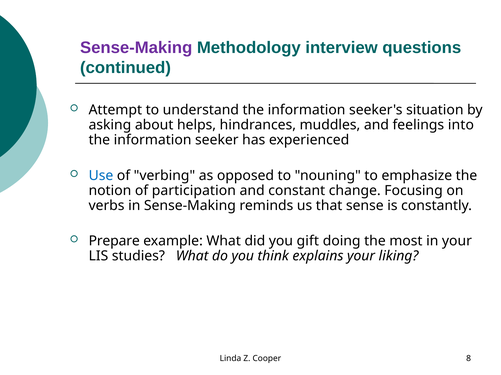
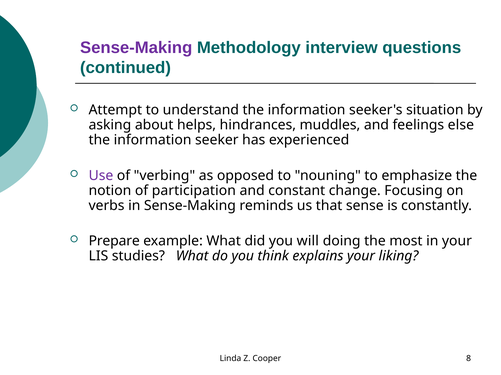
into: into -> else
Use colour: blue -> purple
gift: gift -> will
